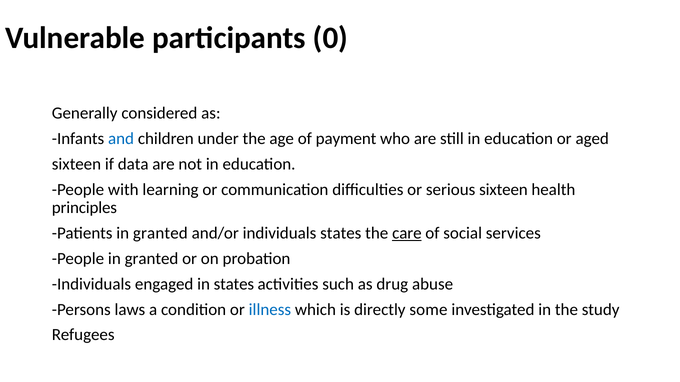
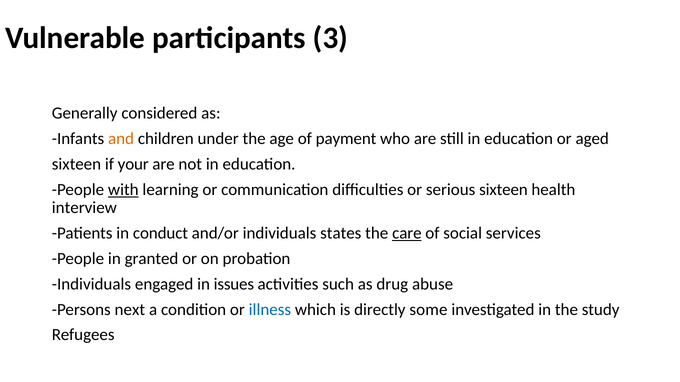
0: 0 -> 3
and colour: blue -> orange
data: data -> your
with underline: none -> present
principles: principles -> interview
Patients in granted: granted -> conduct
in states: states -> issues
laws: laws -> next
